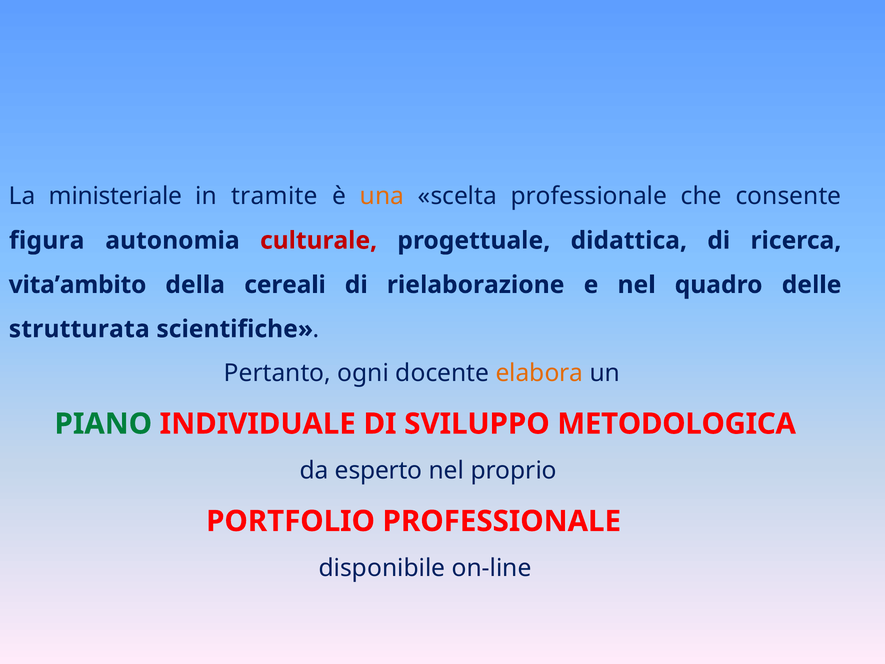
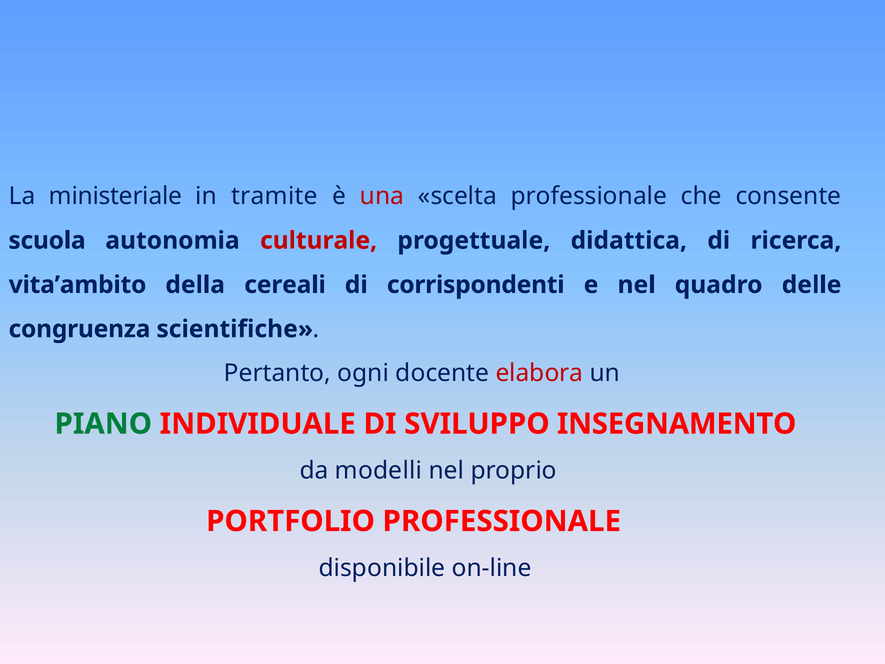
una colour: orange -> red
figura: figura -> scuola
rielaborazione: rielaborazione -> corrispondenti
strutturata: strutturata -> congruenza
elabora colour: orange -> red
METODOLOGICA: METODOLOGICA -> INSEGNAMENTO
esperto: esperto -> modelli
